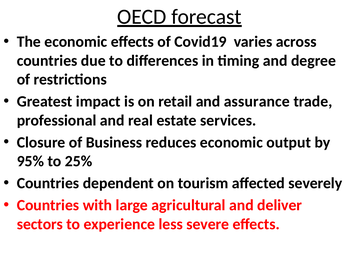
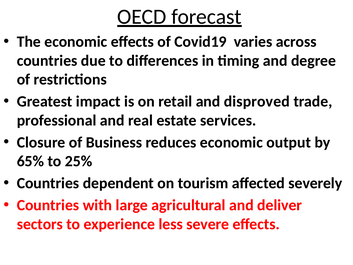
assurance: assurance -> disproved
95%: 95% -> 65%
